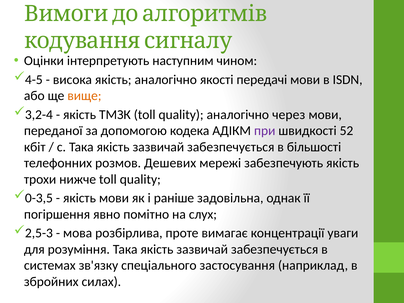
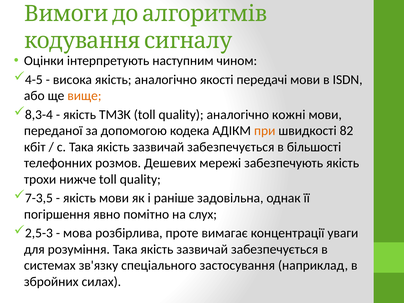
3,2-4: 3,2-4 -> 8,3-4
через: через -> кожні
при colour: purple -> orange
52: 52 -> 82
0-3,5: 0-3,5 -> 7-3,5
